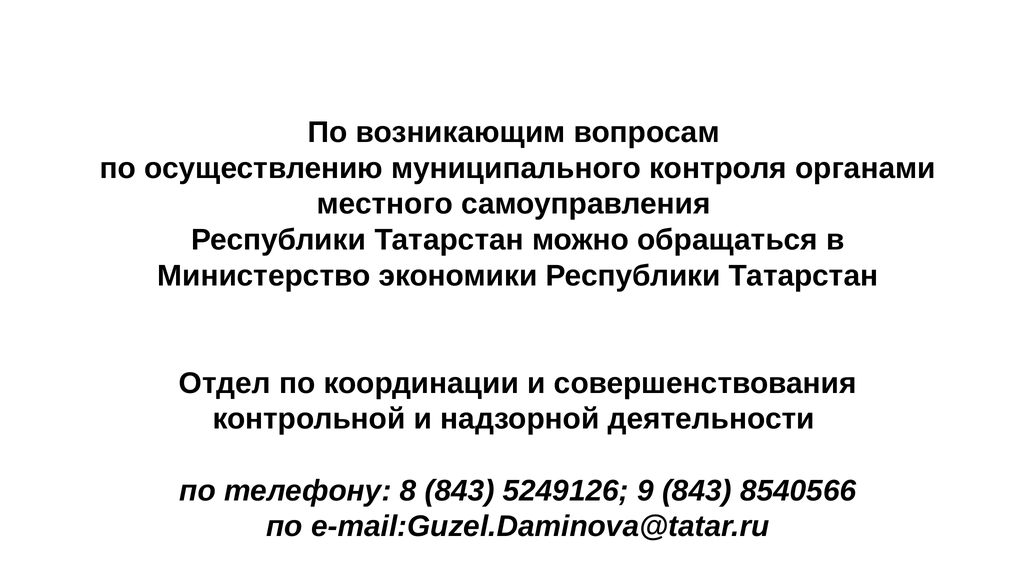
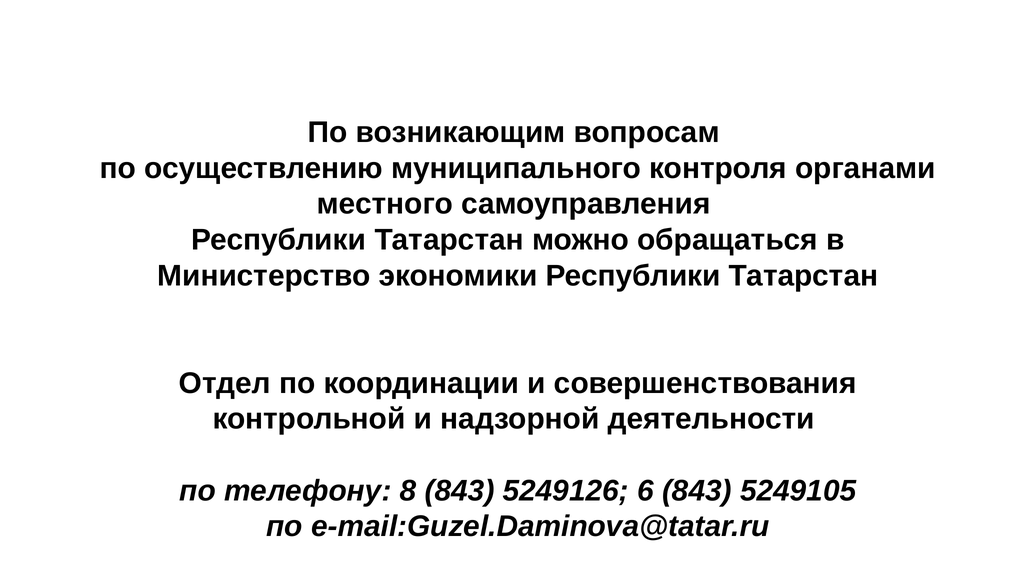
9: 9 -> 6
8540566: 8540566 -> 5249105
